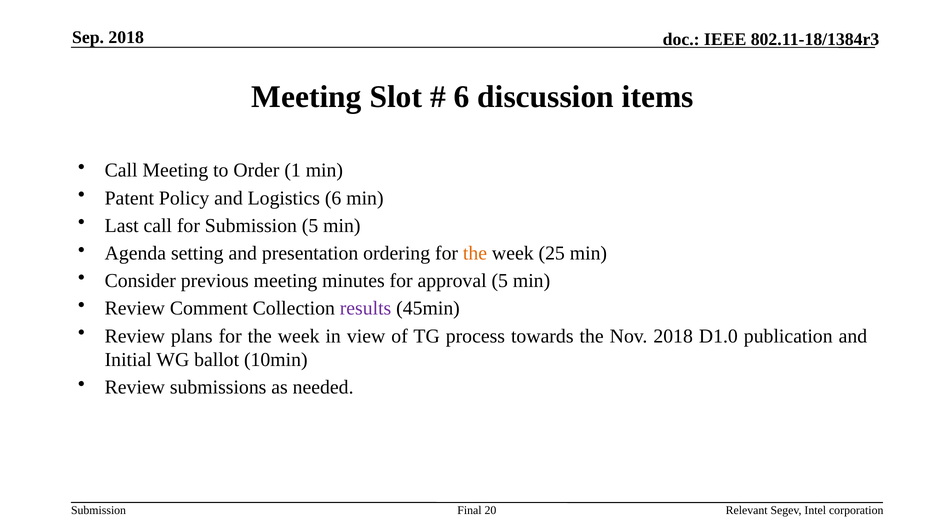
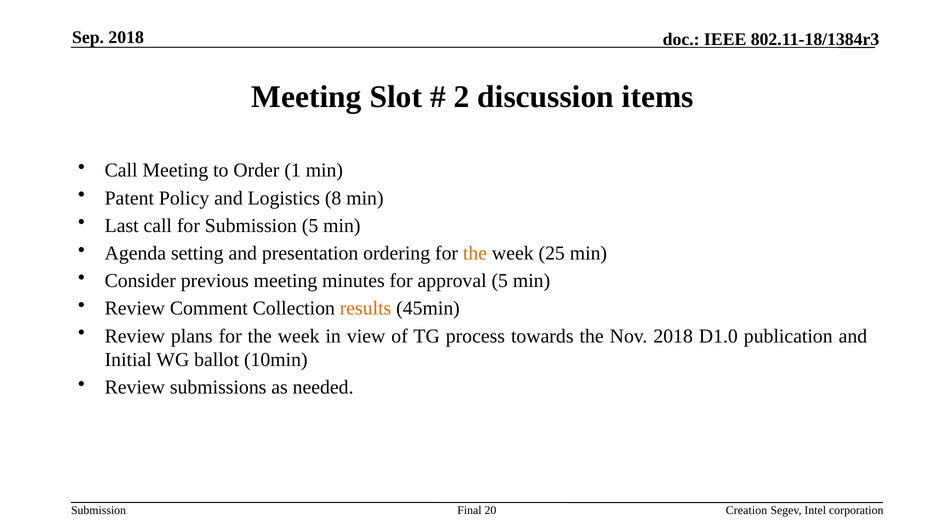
6 at (462, 97): 6 -> 2
Logistics 6: 6 -> 8
results colour: purple -> orange
Relevant: Relevant -> Creation
